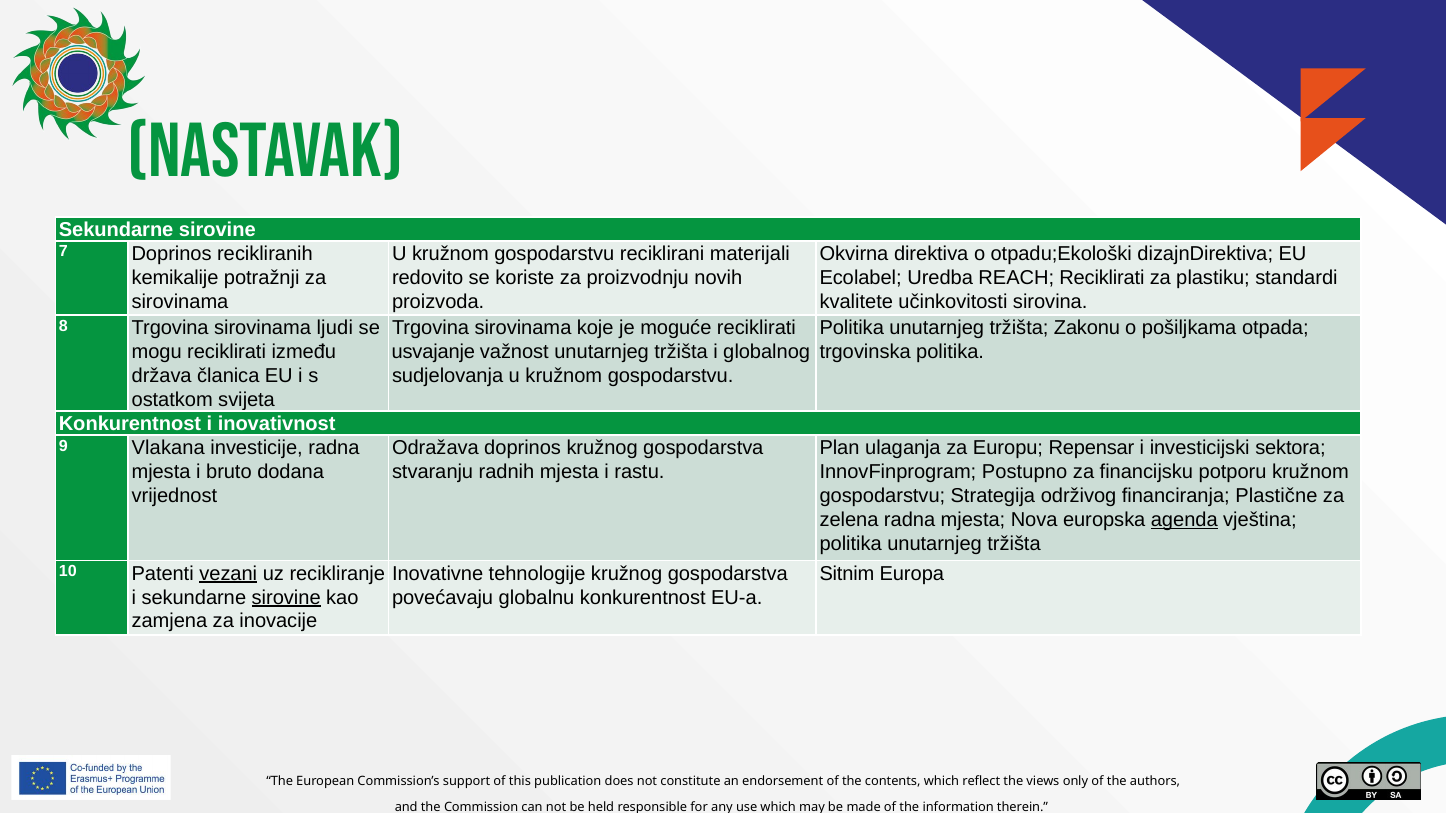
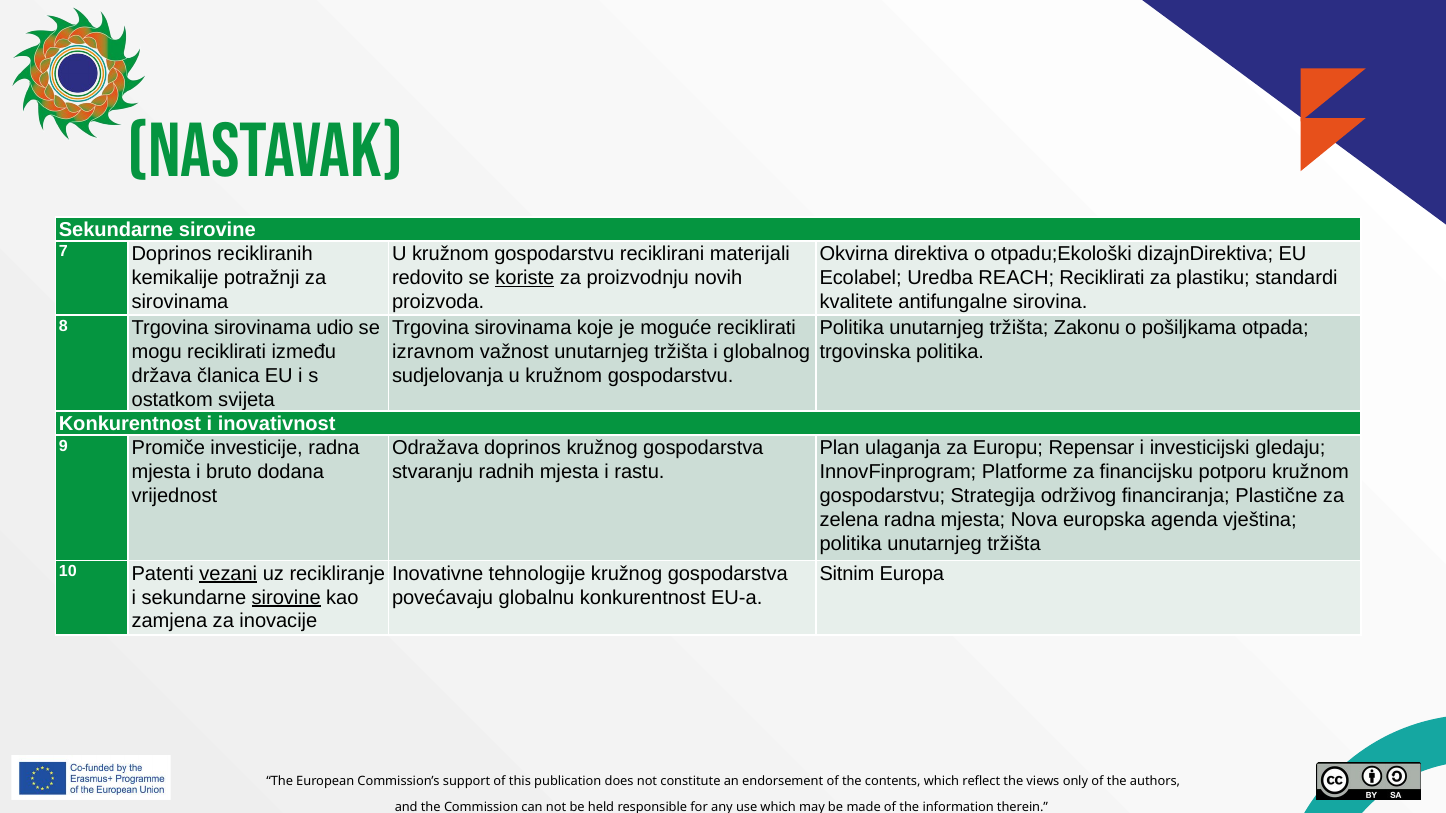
koriste underline: none -> present
učinkovitosti: učinkovitosti -> antifungalne
ljudi: ljudi -> udio
usvajanje: usvajanje -> izravnom
Vlakana: Vlakana -> Promiče
sektora: sektora -> gledaju
Postupno: Postupno -> Platforme
agenda underline: present -> none
